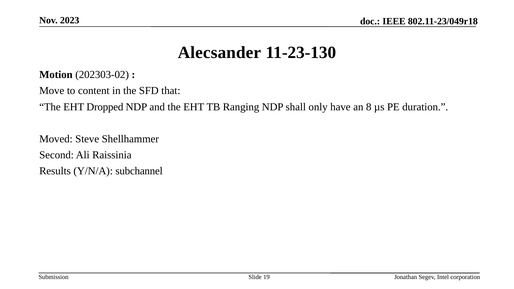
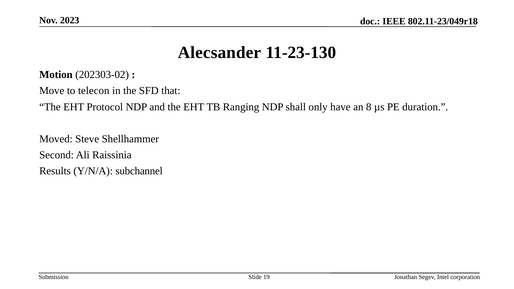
content: content -> telecon
Dropped: Dropped -> Protocol
